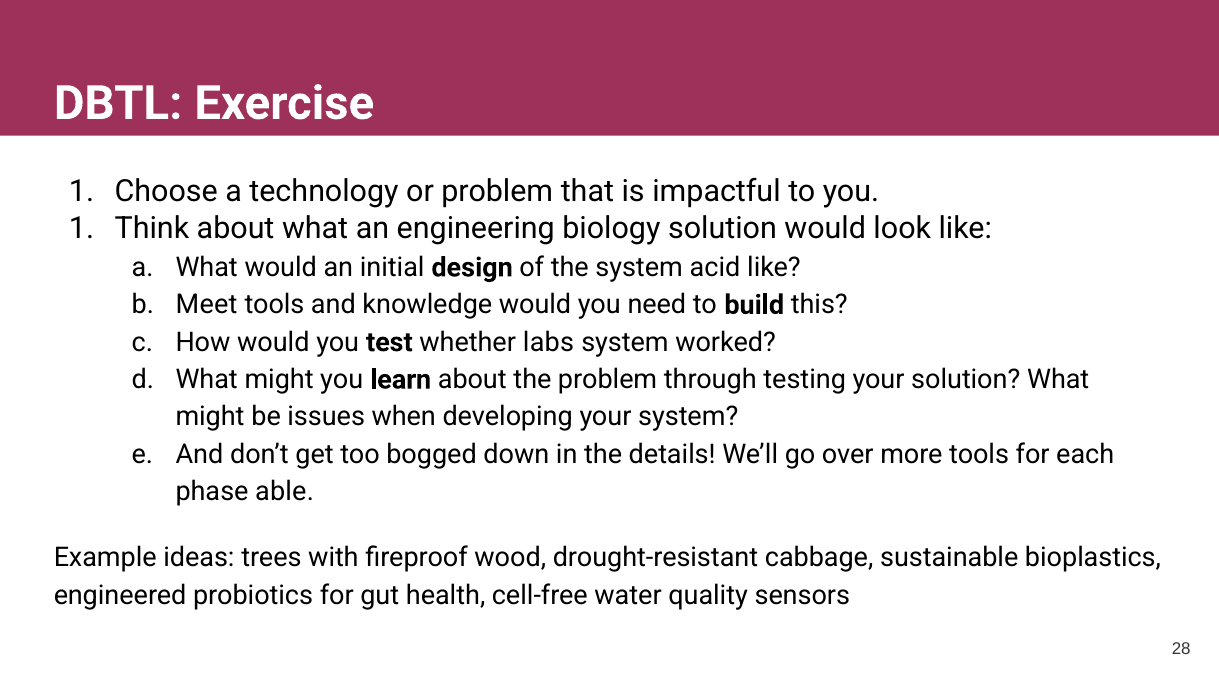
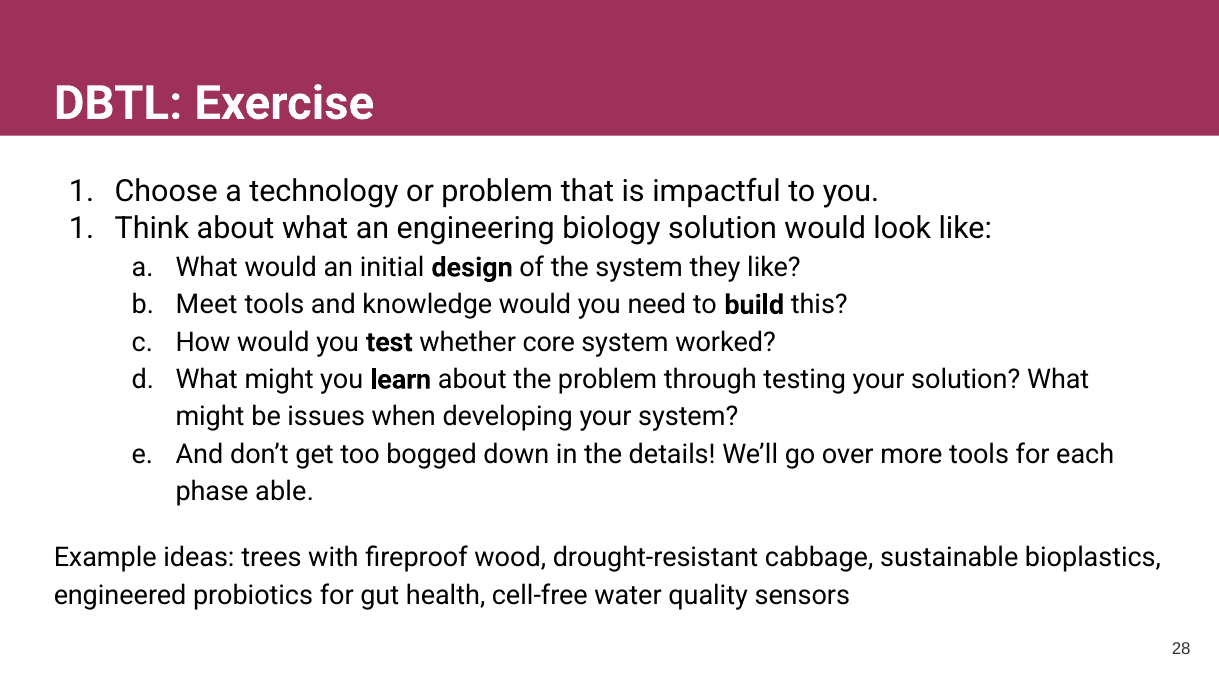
acid: acid -> they
labs: labs -> core
